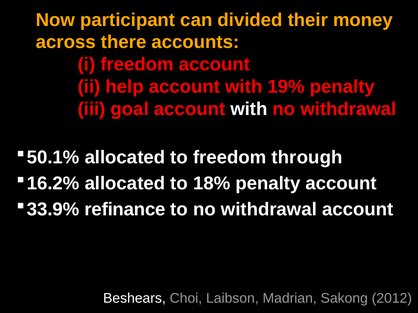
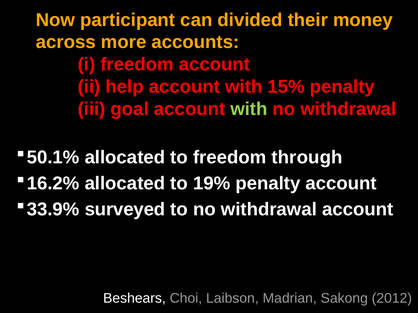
there: there -> more
19%: 19% -> 15%
with at (249, 109) colour: white -> light green
18%: 18% -> 19%
refinance: refinance -> surveyed
